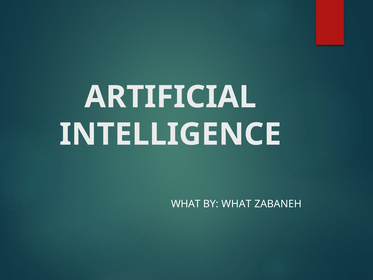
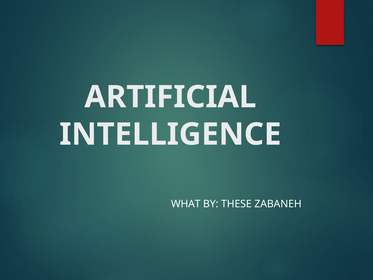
BY WHAT: WHAT -> THESE
